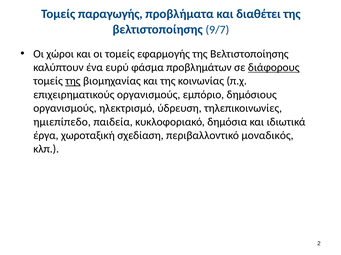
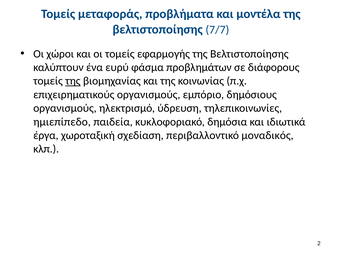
παραγωγής: παραγωγής -> μεταφοράς
διαθέτει: διαθέτει -> μοντέλα
9/7: 9/7 -> 7/7
διάφορους underline: present -> none
